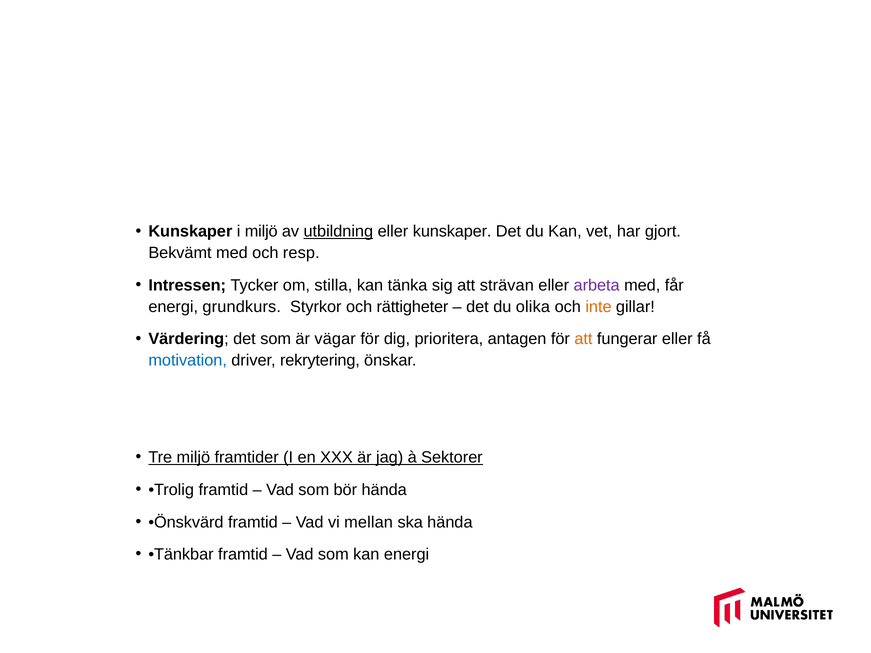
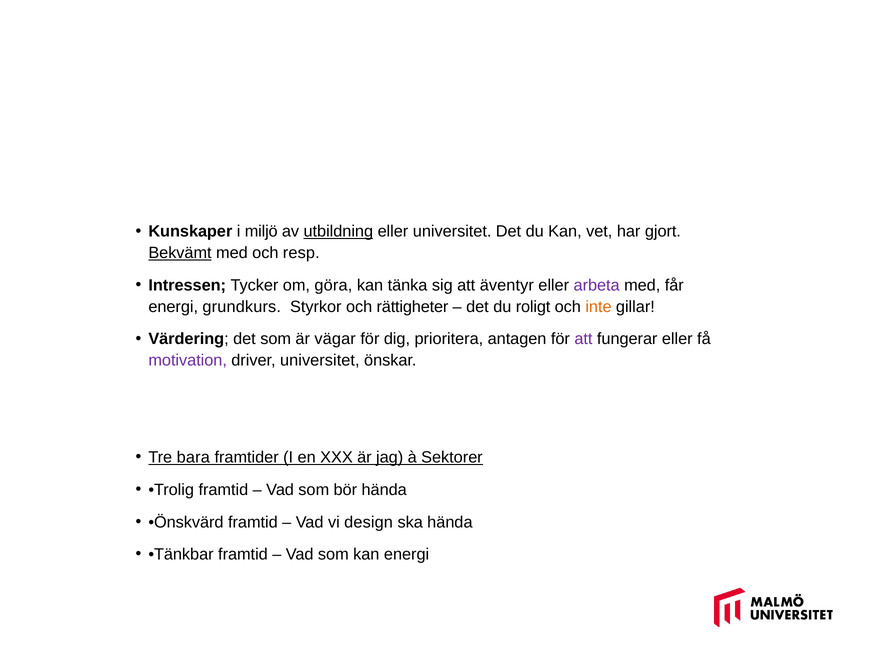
eller kunskaper: kunskaper -> universitet
Bekvämt underline: none -> present
stilla: stilla -> göra
strävan: strävan -> äventyr
olika: olika -> roligt
att at (583, 339) colour: orange -> purple
motivation colour: blue -> purple
driver rekrytering: rekrytering -> universitet
Tre miljö: miljö -> bara
mellan: mellan -> design
